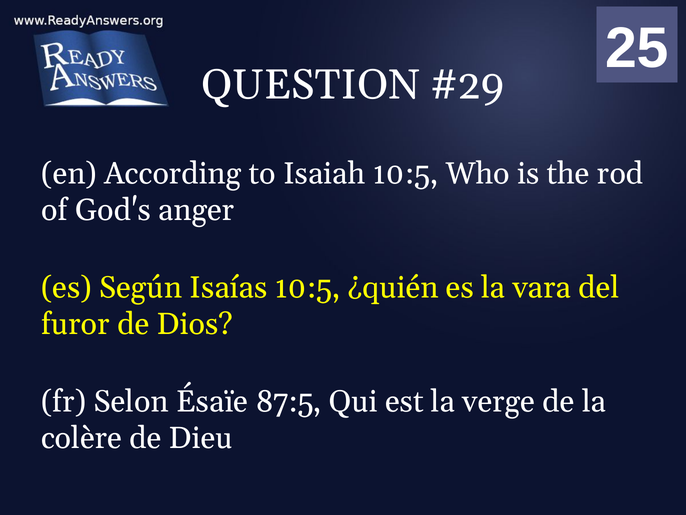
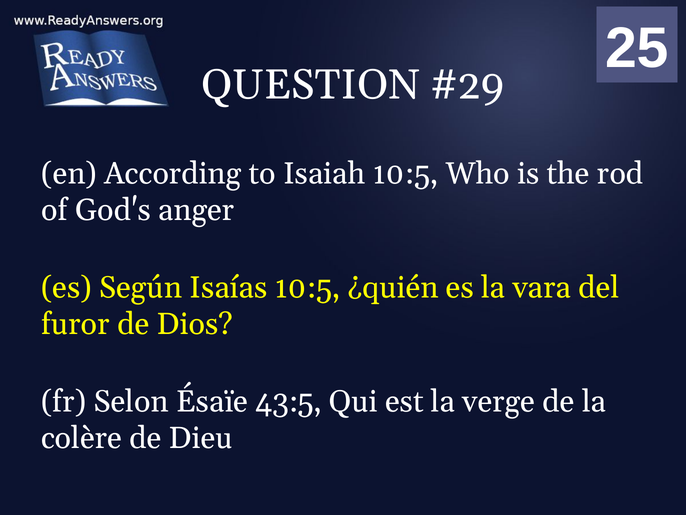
87:5: 87:5 -> 43:5
